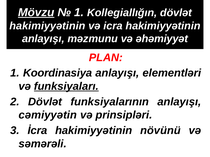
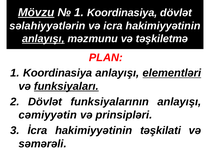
Kollegiallığın at (122, 13): Kollegiallığın -> Koordinasiya
hakimiyyətinin at (47, 26): hakimiyyətinin -> səlahiyyətlərin
anlayışı at (43, 39) underline: none -> present
əhəmiyyət: əhəmiyyət -> təşkiletmə
elementləri underline: none -> present
növünü: növünü -> təşkilati
